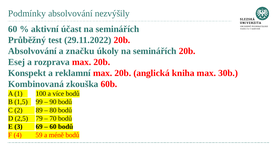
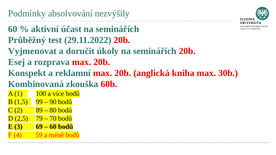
Absolvování at (32, 51): Absolvování -> Vyjmenovat
značku: značku -> doručit
